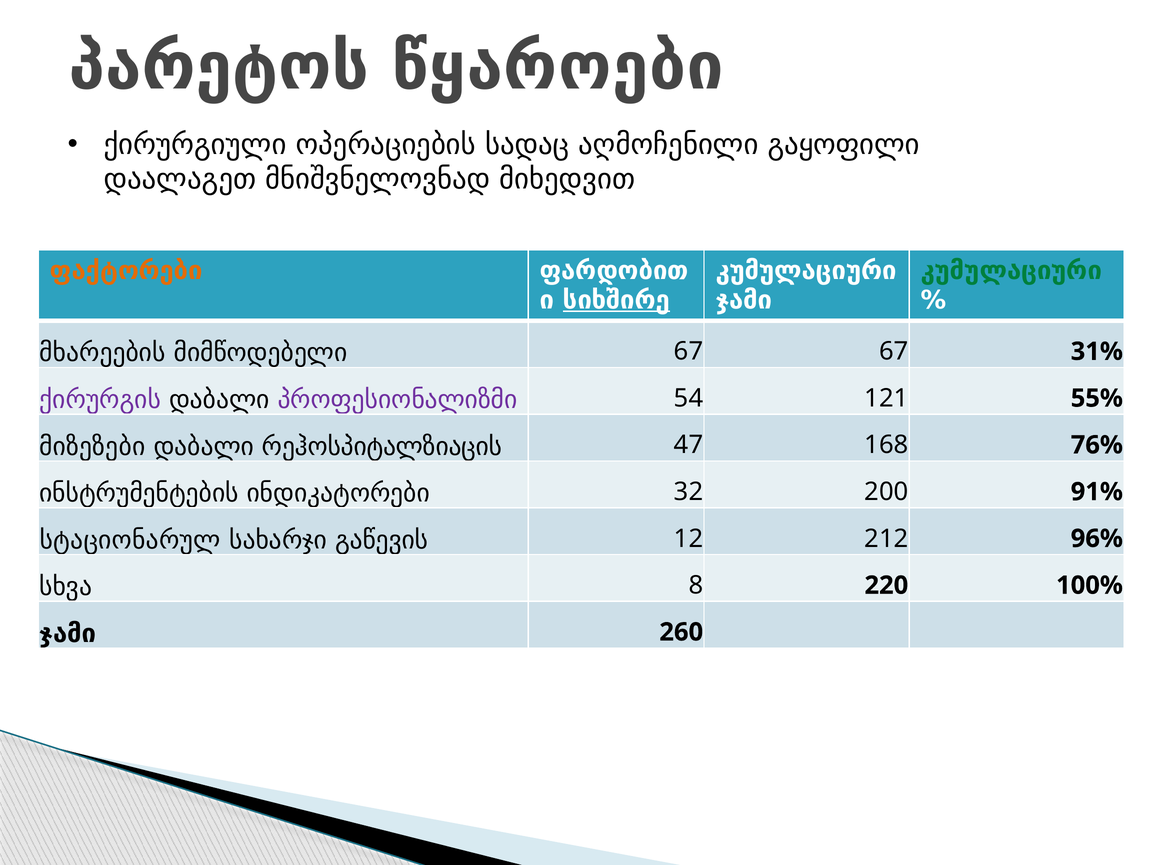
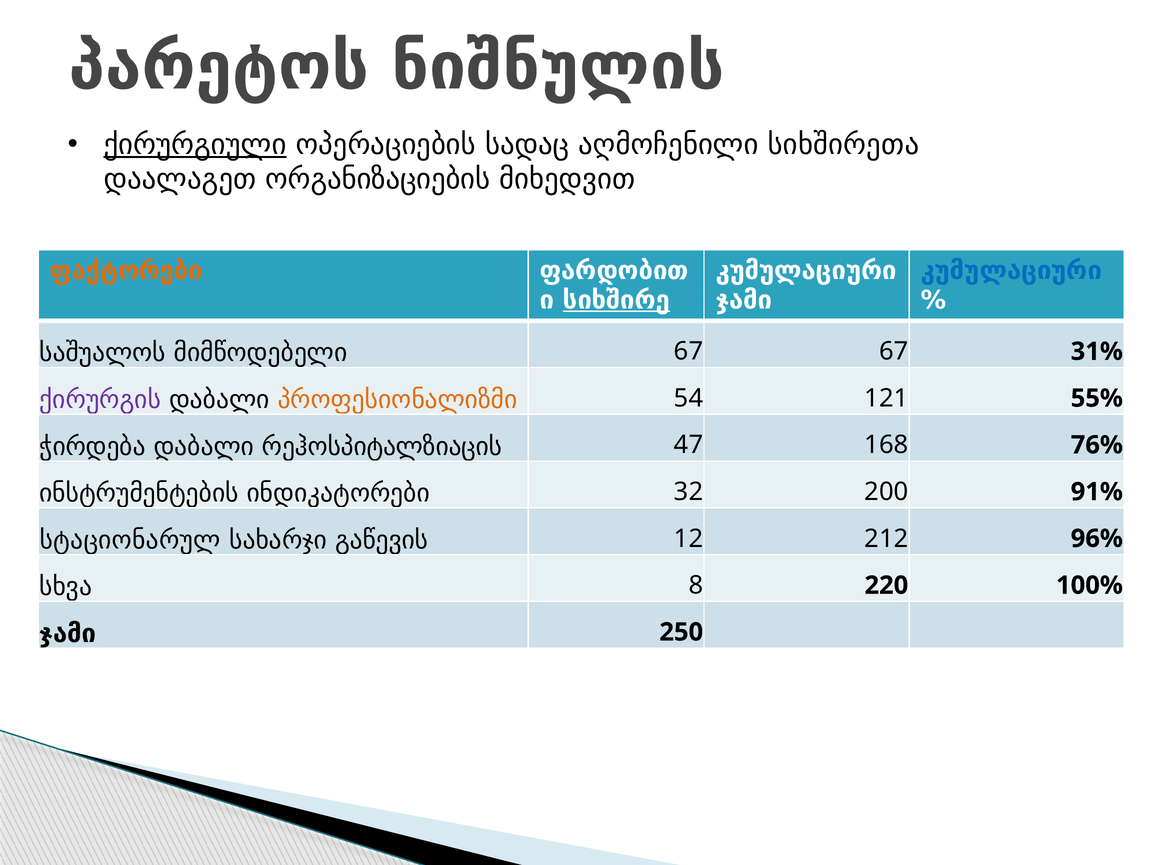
წყაროები: წყაროები -> ნიშნულის
ქირურგიული underline: none -> present
გაყოფილი: გაყოფილი -> სიხშირეთა
მნიშვნელოვნად: მნიშვნელოვნად -> ორგანიზაციების
კუმულაციური at (1011, 271) colour: green -> blue
მხარეების: მხარეების -> საშუალოს
პროფესიონალიზმი colour: purple -> orange
მიზეზები: მიზეზები -> ჭირდება
260: 260 -> 250
